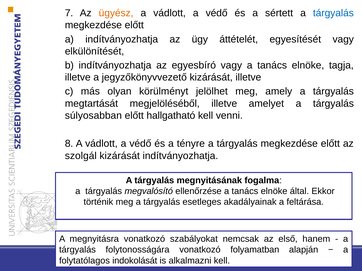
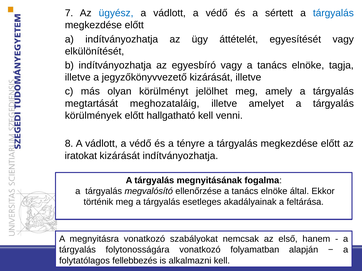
ügyész colour: orange -> blue
megjelöléséből: megjelöléséből -> meghozataláig
súlyosabban: súlyosabban -> körülmények
szolgál: szolgál -> iratokat
indokolását: indokolását -> fellebbezés
